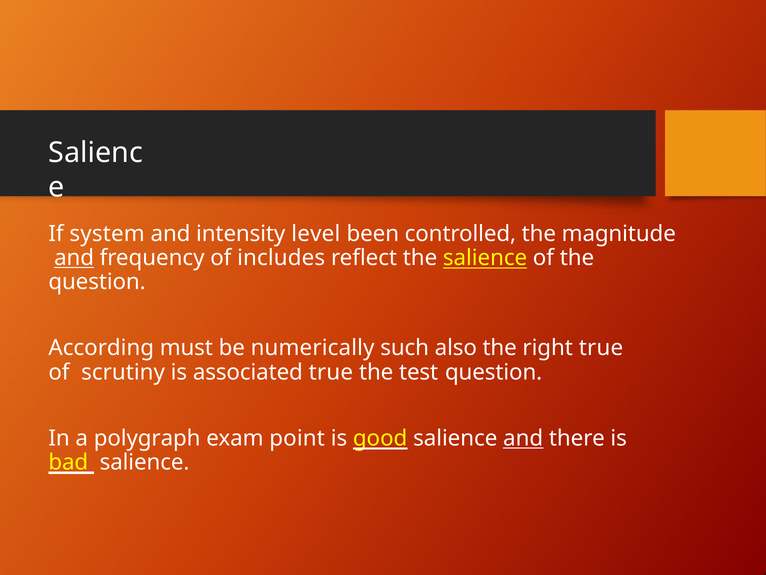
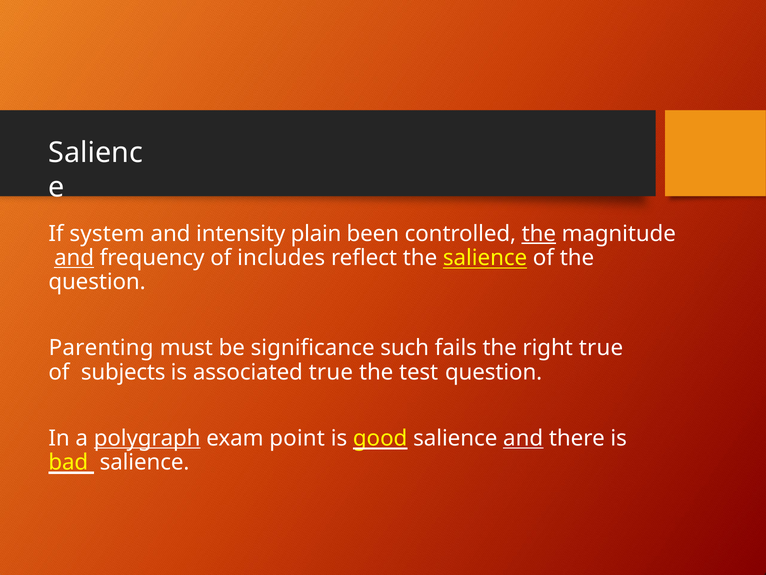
level: level -> plain
the at (539, 233) underline: none -> present
According: According -> Parenting
numerically: numerically -> significance
also: also -> fails
scrutiny: scrutiny -> subjects
polygraph underline: none -> present
